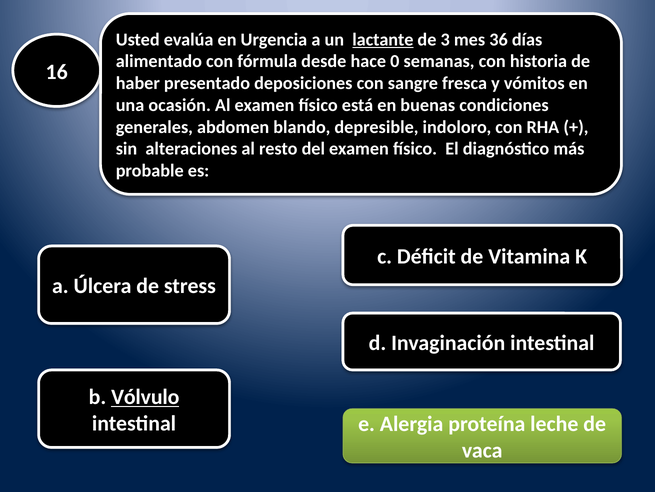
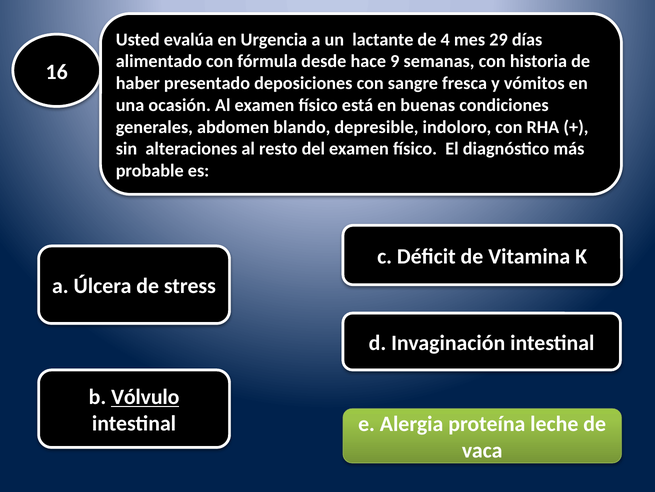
lactante underline: present -> none
3: 3 -> 4
36: 36 -> 29
0: 0 -> 9
